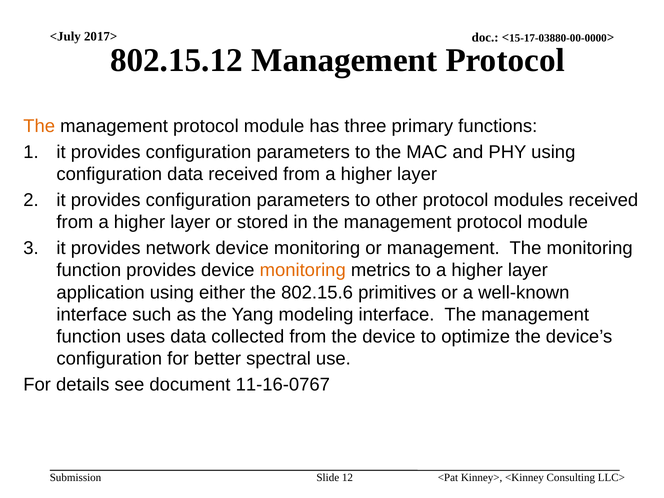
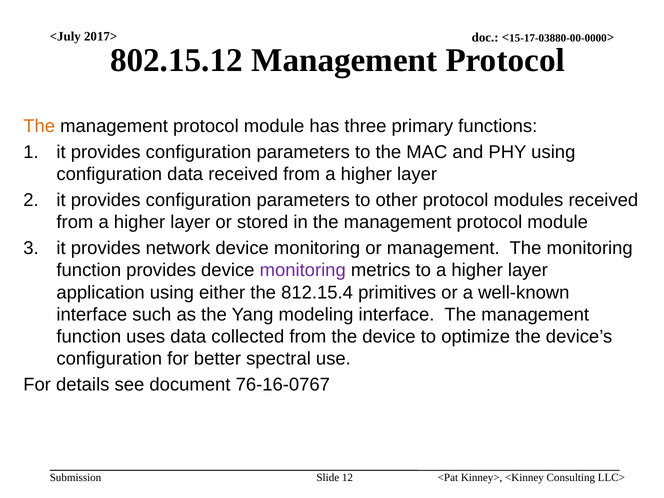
monitoring at (303, 270) colour: orange -> purple
802.15.6: 802.15.6 -> 812.15.4
11-16-0767: 11-16-0767 -> 76-16-0767
